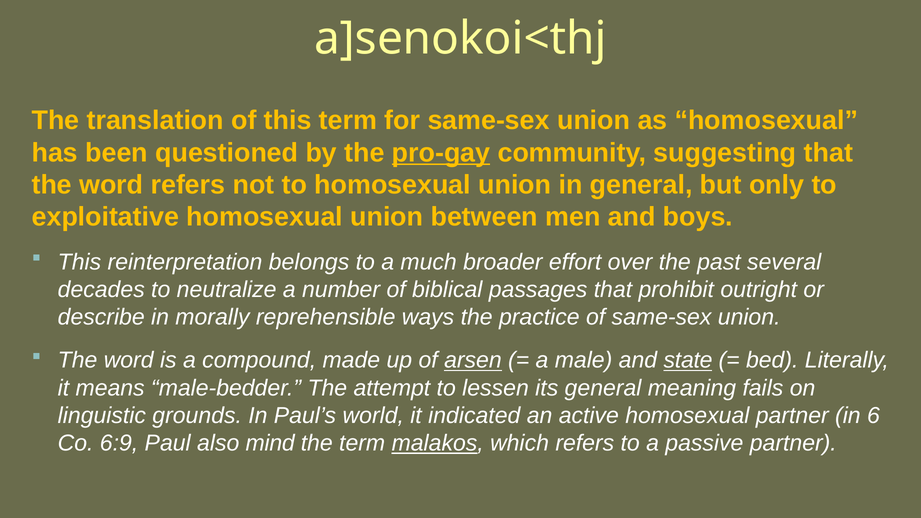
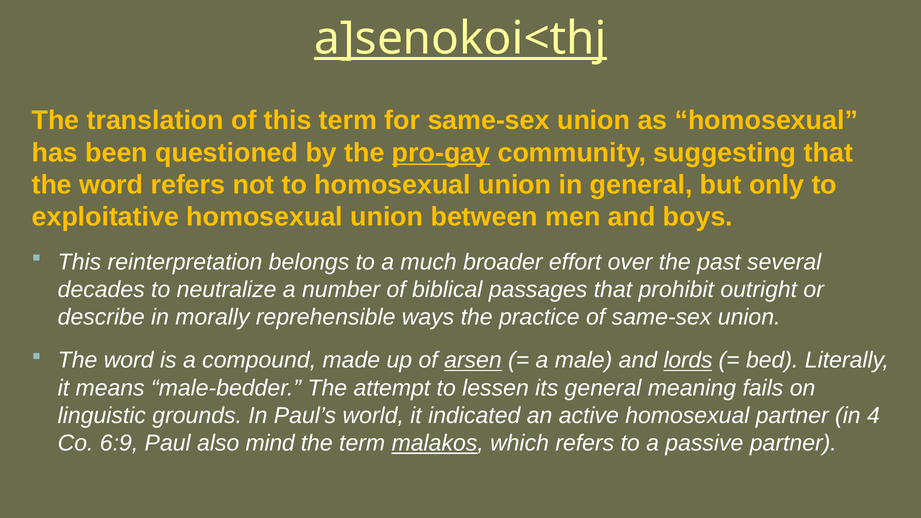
a]senokoi<thj underline: none -> present
state: state -> lords
6: 6 -> 4
